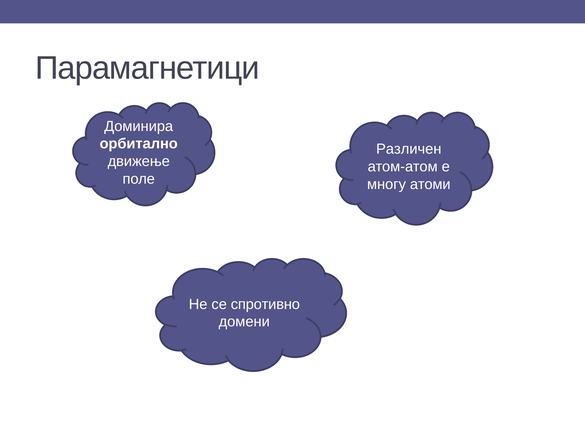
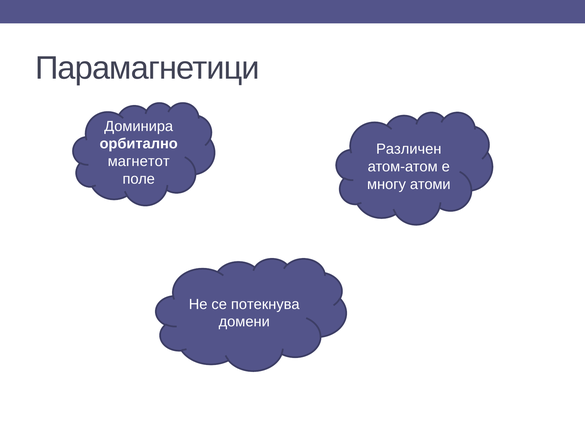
движење: движење -> магнетот
спротивно: спротивно -> потекнува
